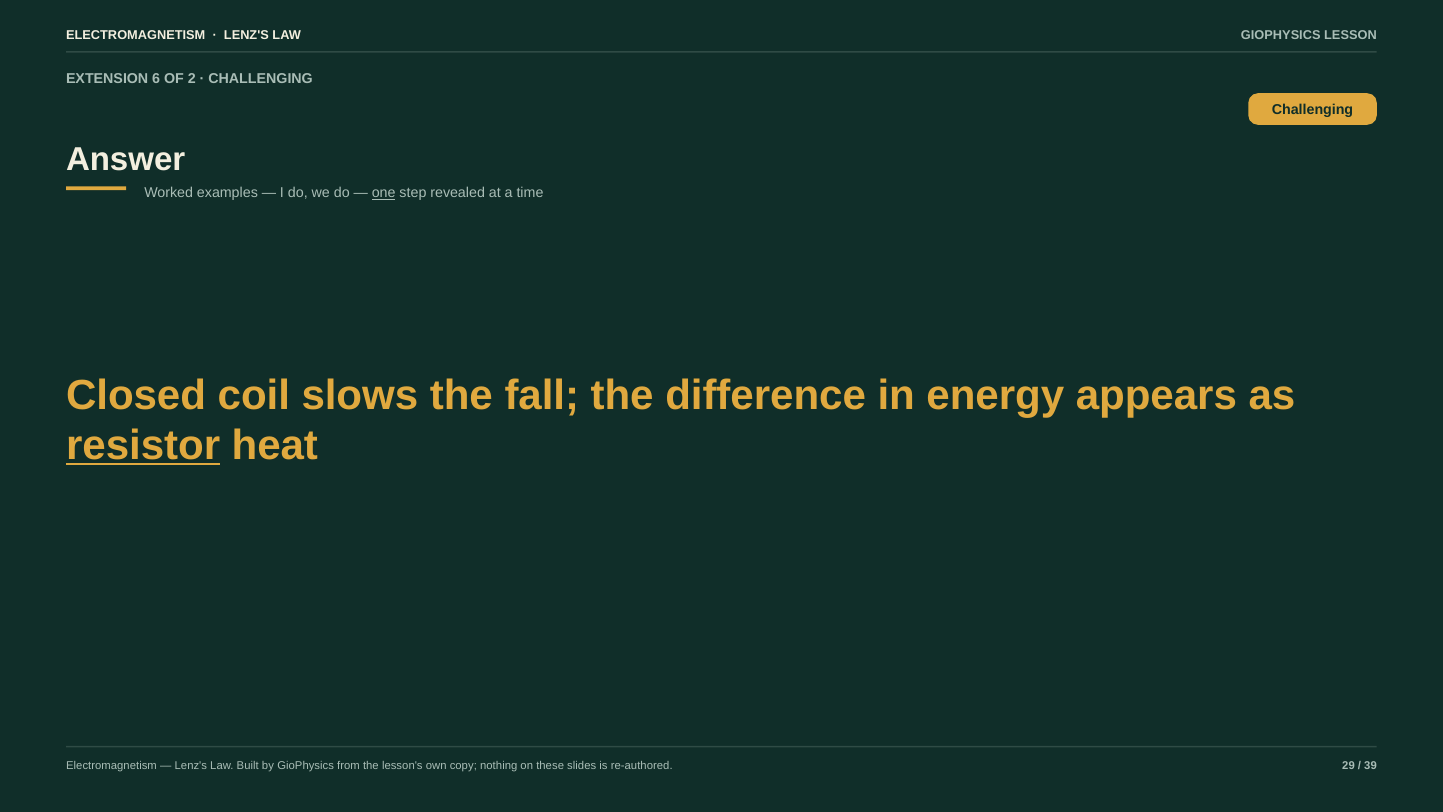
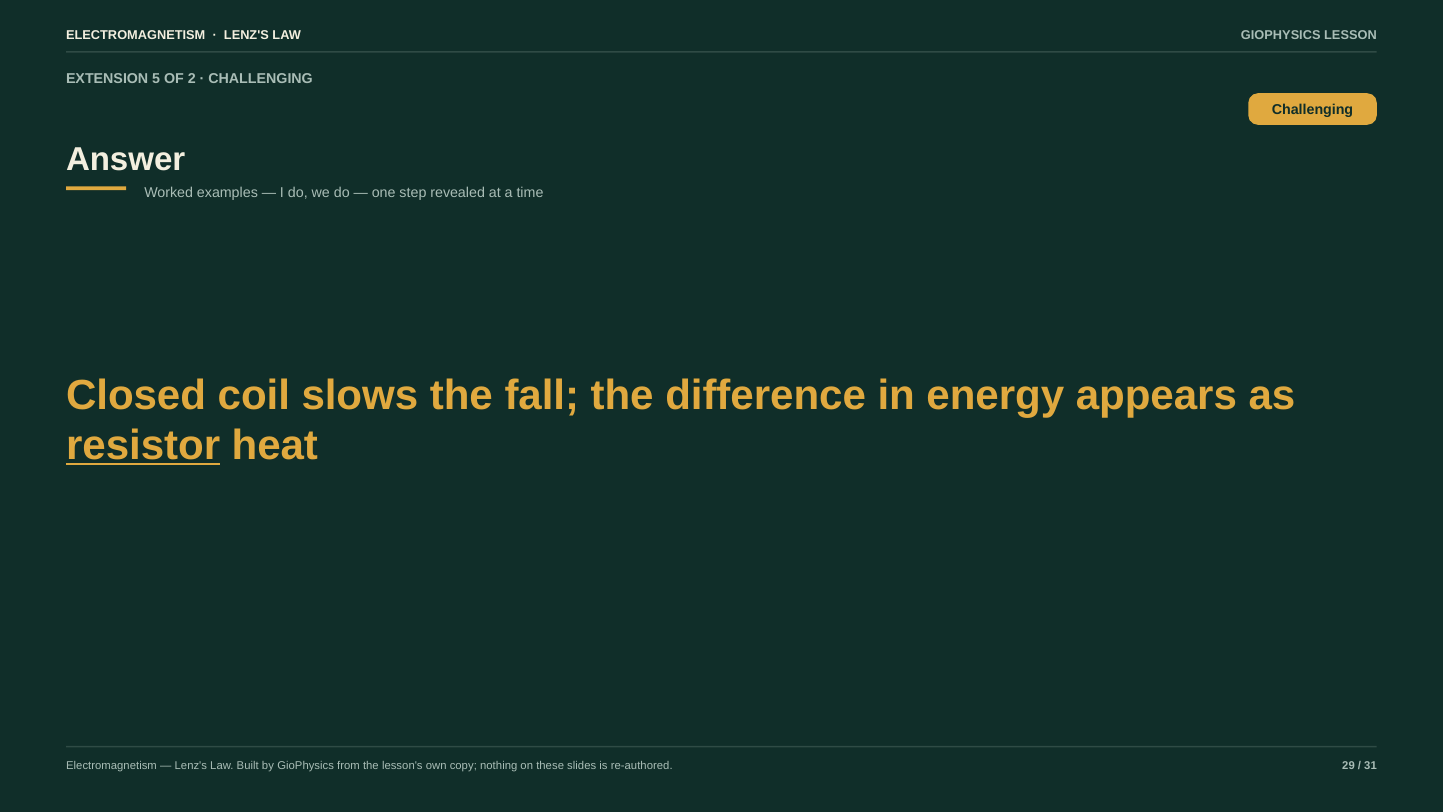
6: 6 -> 5
one underline: present -> none
39: 39 -> 31
